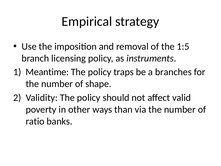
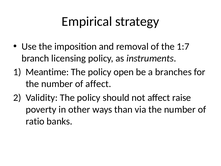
1:5: 1:5 -> 1:7
traps: traps -> open
of shape: shape -> affect
valid: valid -> raise
